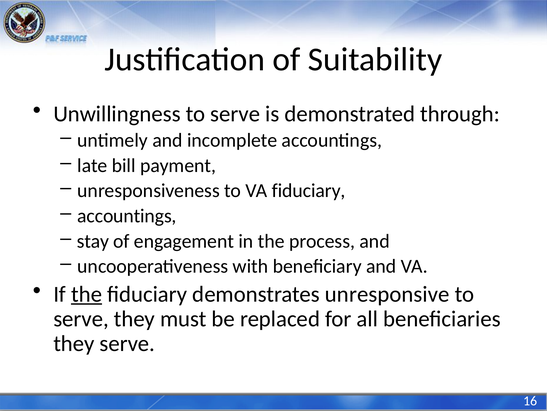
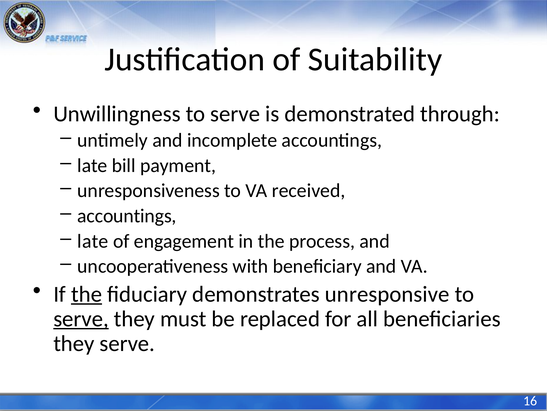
VA fiduciary: fiduciary -> received
stay at (93, 241): stay -> late
serve at (81, 318) underline: none -> present
